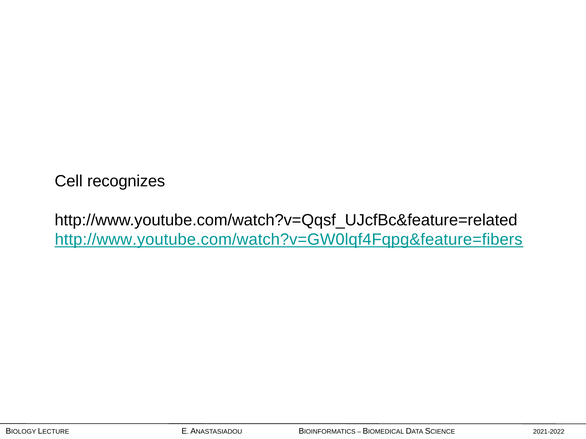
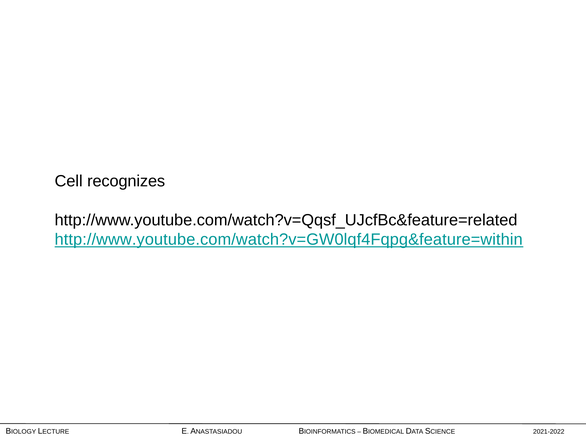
http://www.youtube.com/watch?v=GW0lqf4Fqpg&feature=fibers: http://www.youtube.com/watch?v=GW0lqf4Fqpg&feature=fibers -> http://www.youtube.com/watch?v=GW0lqf4Fqpg&feature=within
